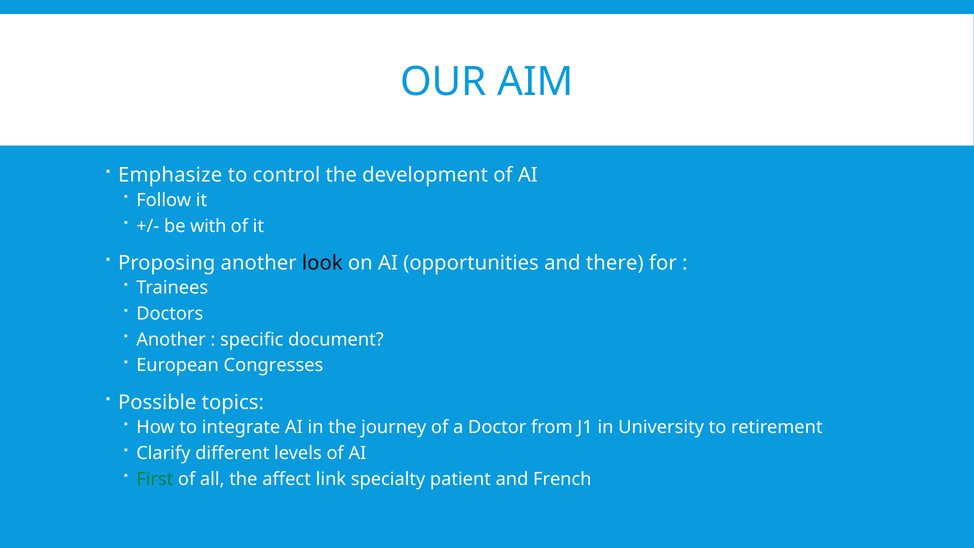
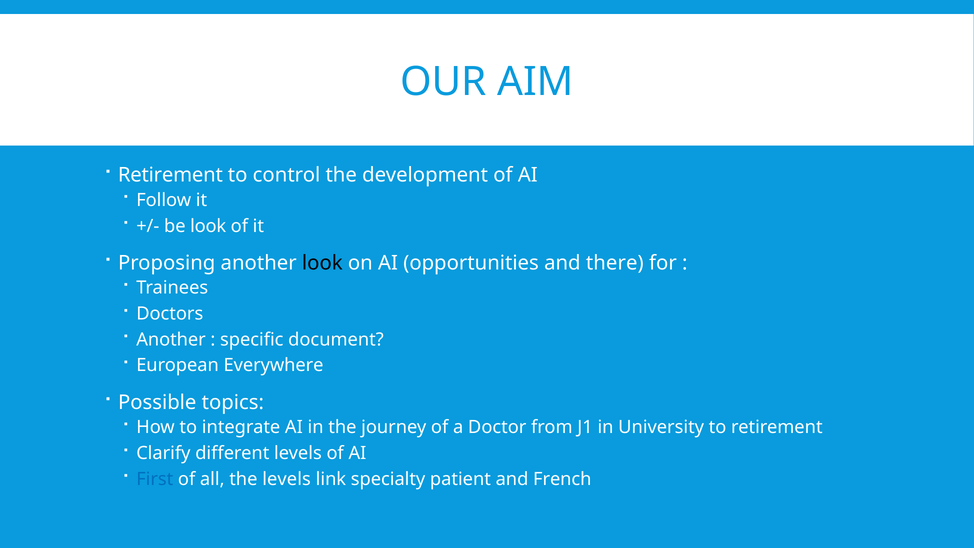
Emphasize at (170, 175): Emphasize -> Retirement
be with: with -> look
Congresses: Congresses -> Everywhere
First colour: green -> blue
the affect: affect -> levels
